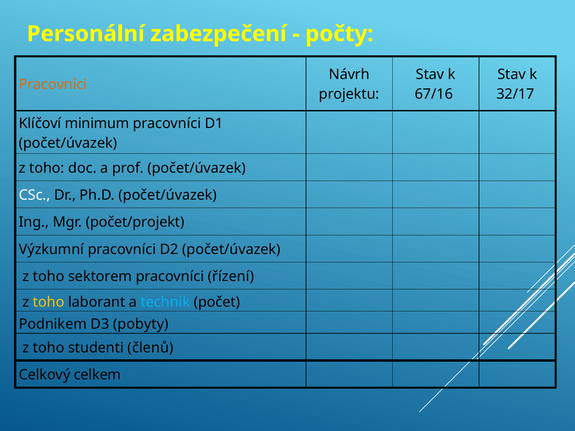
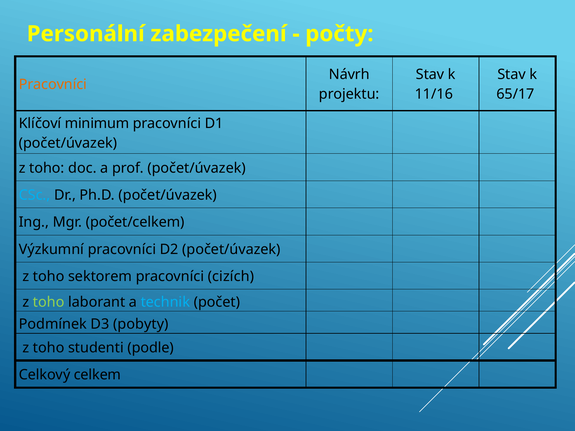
67/16: 67/16 -> 11/16
32/17: 32/17 -> 65/17
CSc colour: white -> light blue
počet/projekt: počet/projekt -> počet/celkem
řízení: řízení -> cizích
toho at (49, 302) colour: yellow -> light green
Podnikem: Podnikem -> Podmínek
členů: členů -> podle
